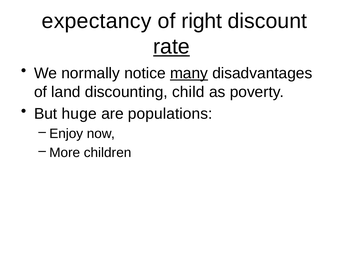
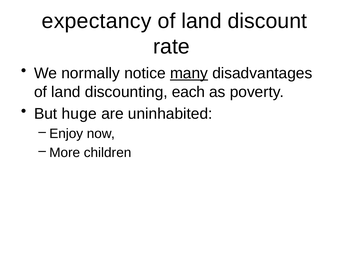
right at (202, 21): right -> land
rate underline: present -> none
child: child -> each
populations: populations -> uninhabited
